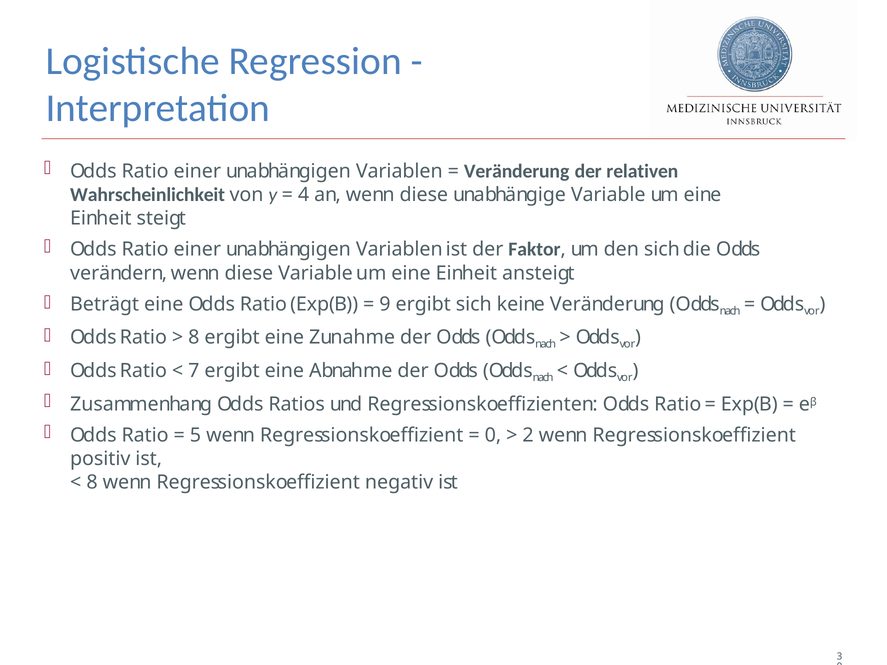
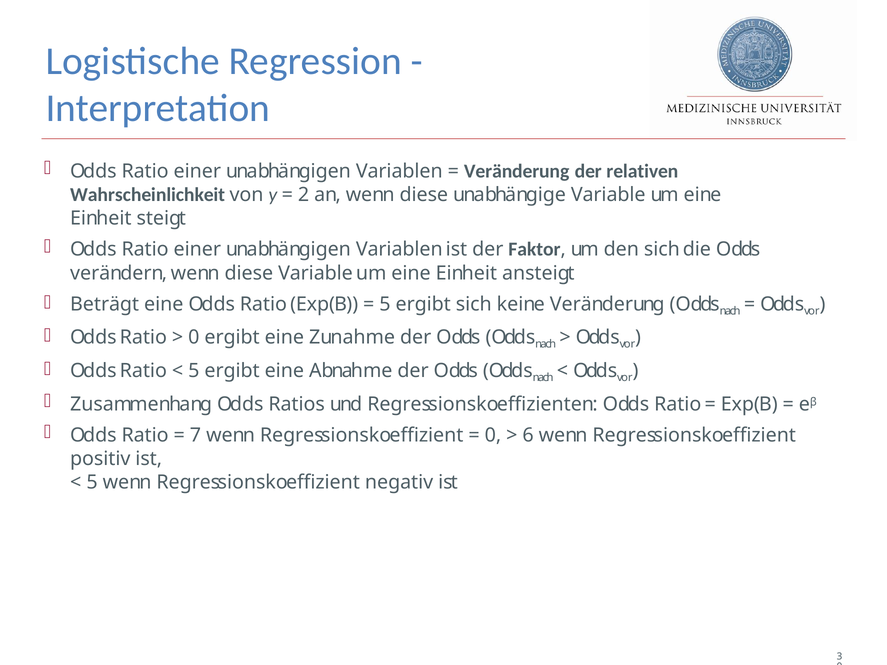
4: 4 -> 2
9 at (385, 304): 9 -> 5
8 at (194, 338): 8 -> 0
7 at (194, 371): 7 -> 5
5: 5 -> 7
2: 2 -> 6
8 at (92, 483): 8 -> 5
